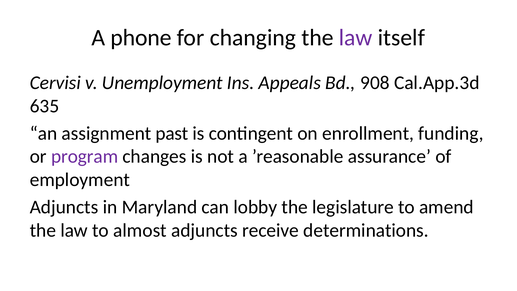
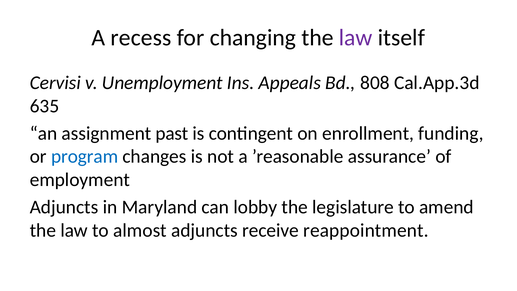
phone: phone -> recess
908: 908 -> 808
program colour: purple -> blue
determinations: determinations -> reappointment
